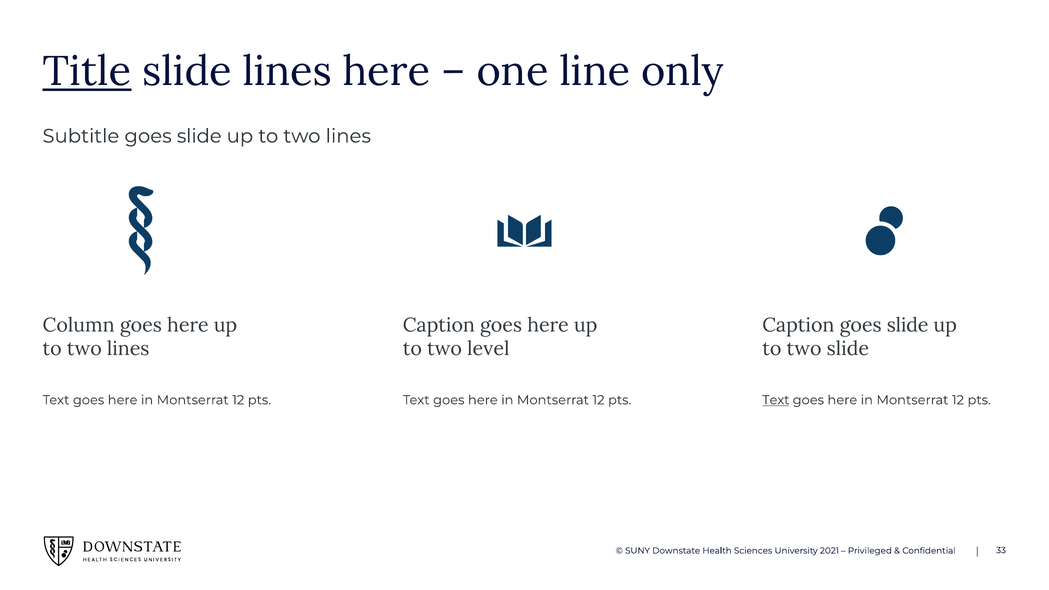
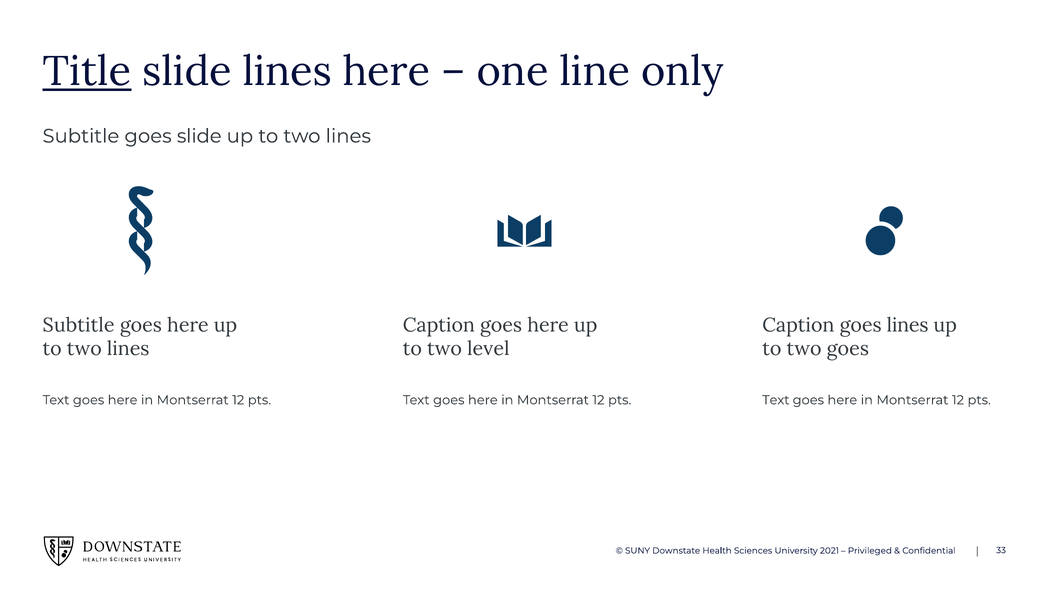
Column at (79, 325): Column -> Subtitle
Caption goes slide: slide -> lines
two slide: slide -> goes
Text at (776, 400) underline: present -> none
